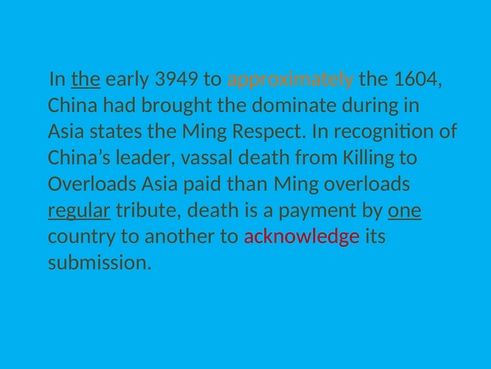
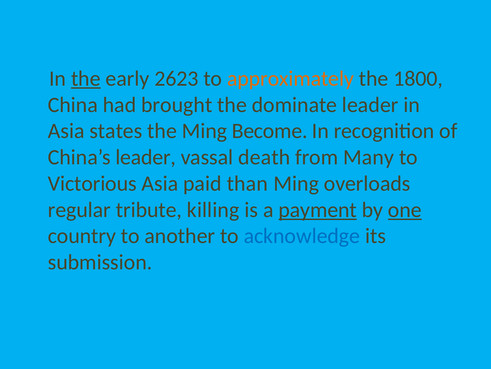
3949: 3949 -> 2623
1604: 1604 -> 1800
dominate during: during -> leader
Respect: Respect -> Become
Killing: Killing -> Many
Overloads at (92, 183): Overloads -> Victorious
regular underline: present -> none
tribute death: death -> killing
payment underline: none -> present
acknowledge colour: red -> blue
